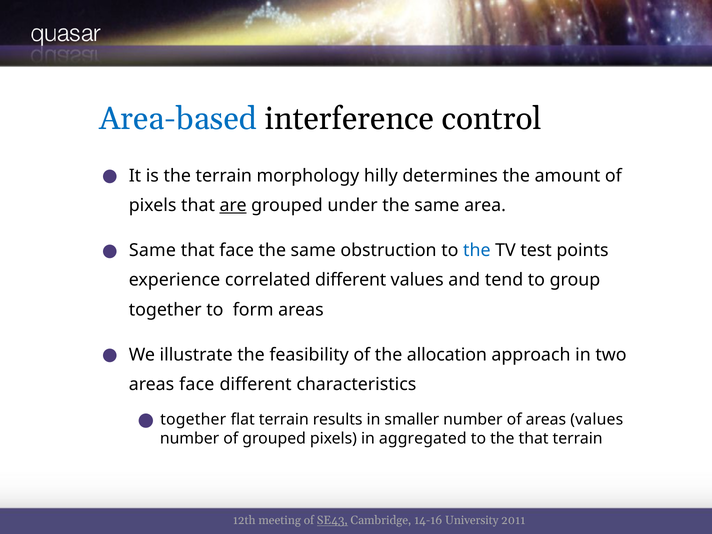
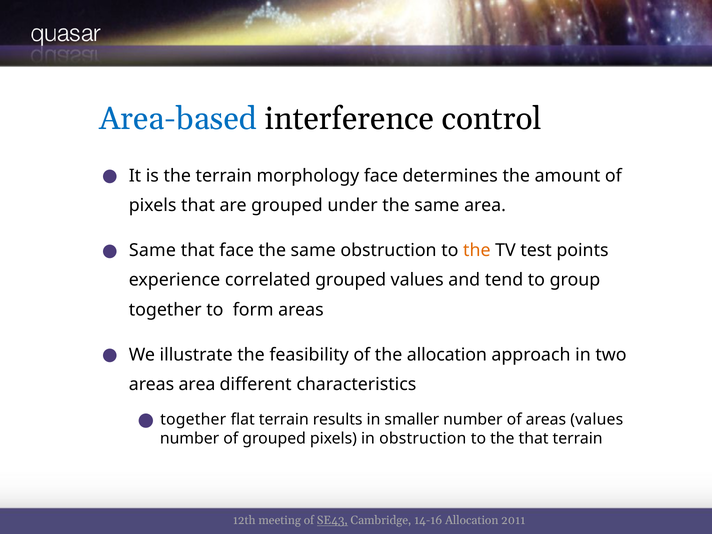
morphology hilly: hilly -> face
are underline: present -> none
the at (477, 250) colour: blue -> orange
correlated different: different -> grouped
areas face: face -> area
in aggregated: aggregated -> obstruction
14-16 University: University -> Allocation
